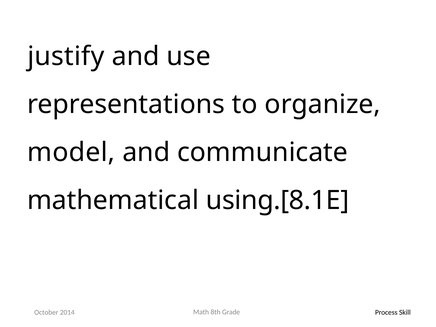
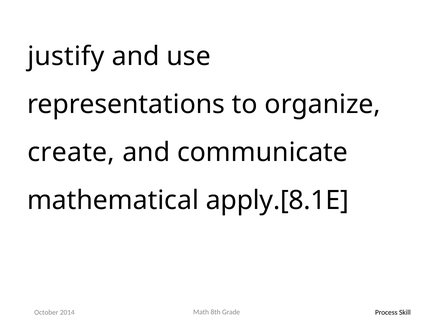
model: model -> create
using.[8.1E: using.[8.1E -> apply.[8.1E
